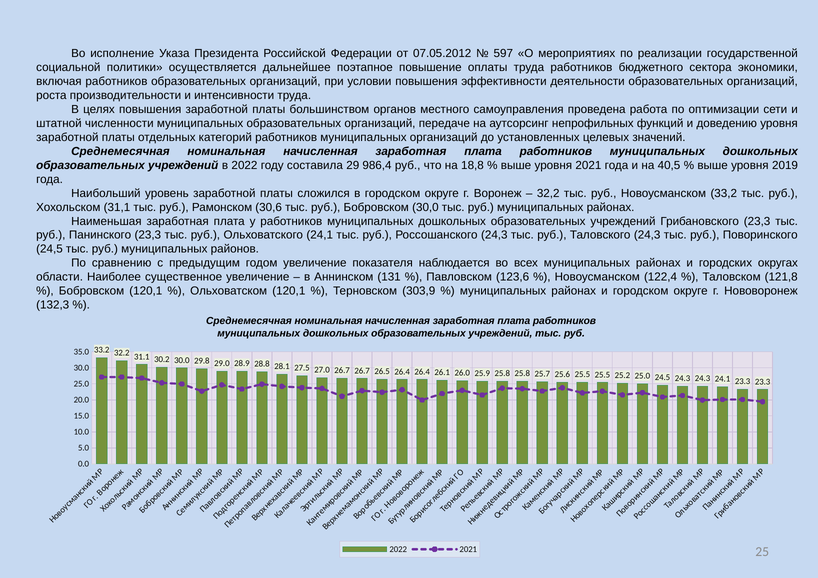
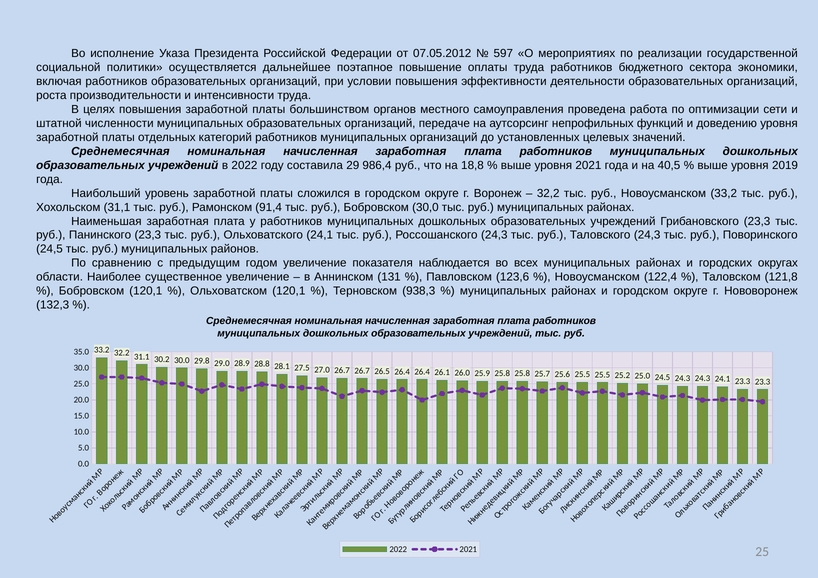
30,6: 30,6 -> 91,4
303,9: 303,9 -> 938,3
